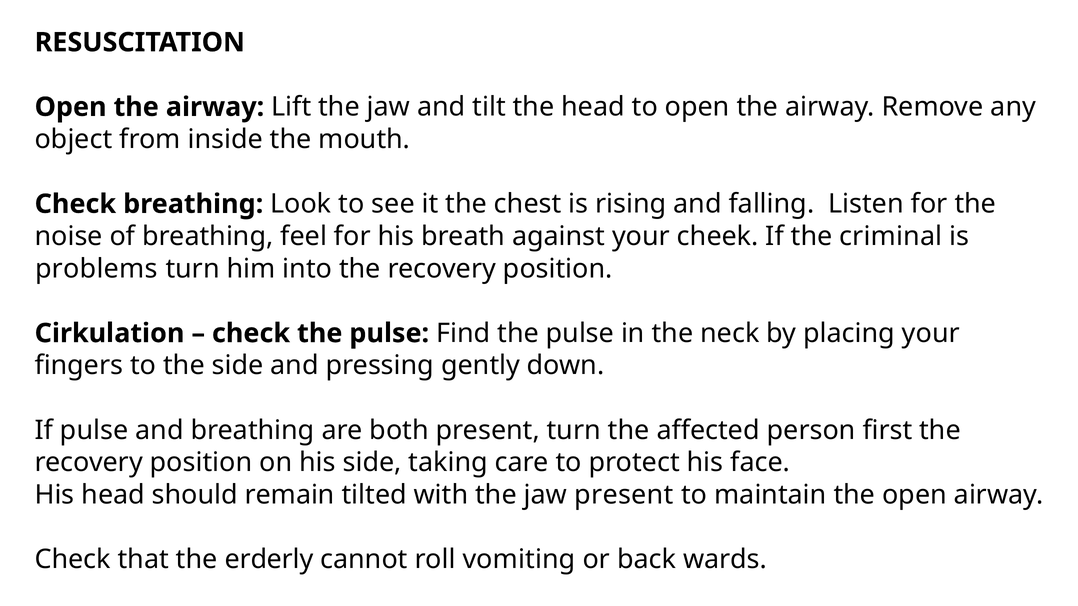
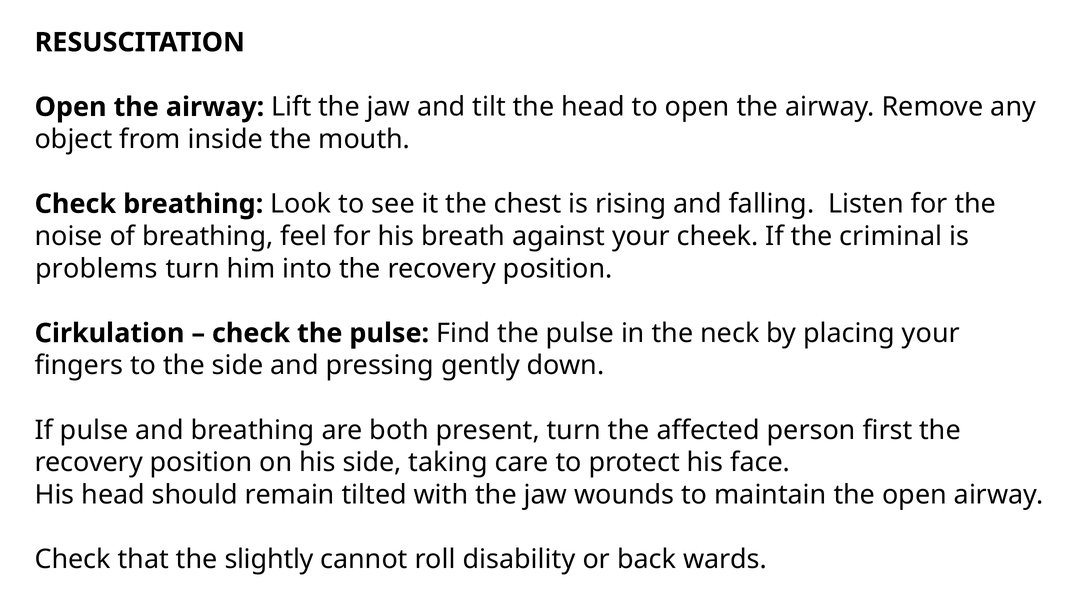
jaw present: present -> wounds
erderly: erderly -> slightly
vomiting: vomiting -> disability
